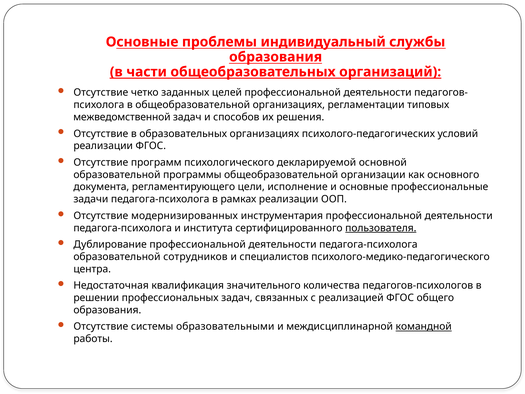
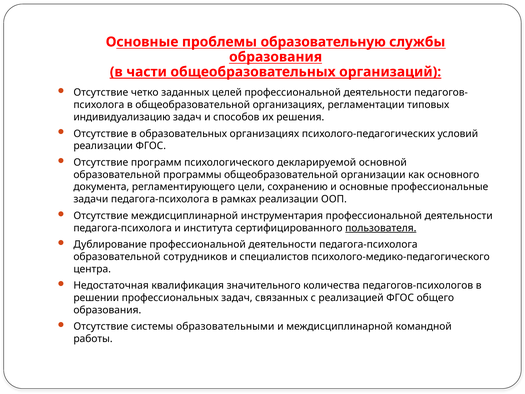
индивидуальный: индивидуальный -> образовательную
межведомственной: межведомственной -> индивидуализацию
исполнение: исполнение -> сохранению
Отсутствие модернизированных: модернизированных -> междисциплинарной
командной underline: present -> none
